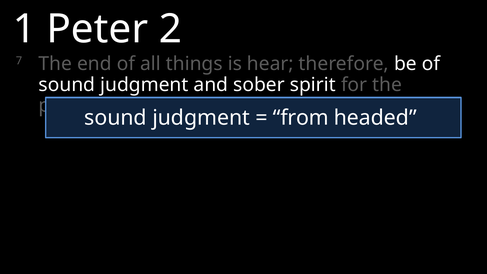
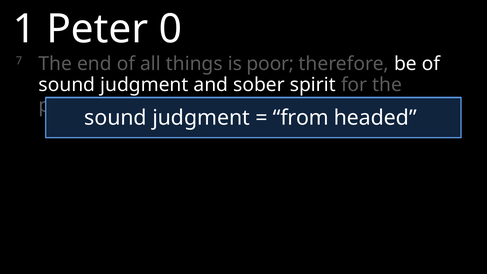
2: 2 -> 0
hear: hear -> poor
